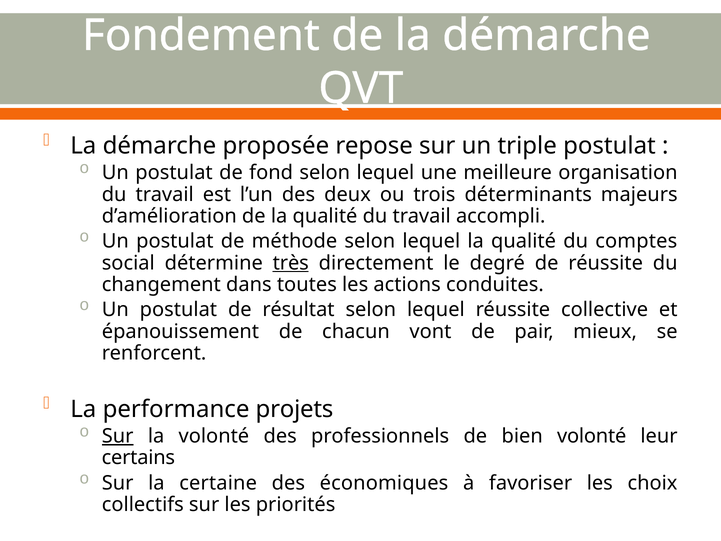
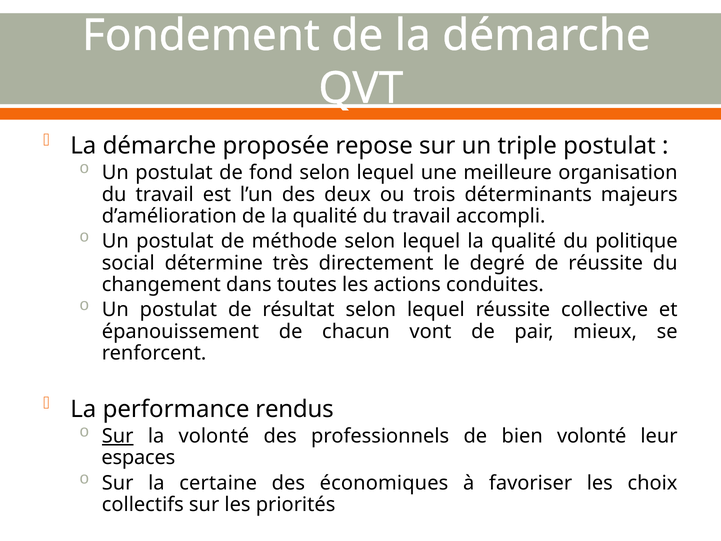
comptes: comptes -> politique
très underline: present -> none
projets: projets -> rendus
certains: certains -> espaces
